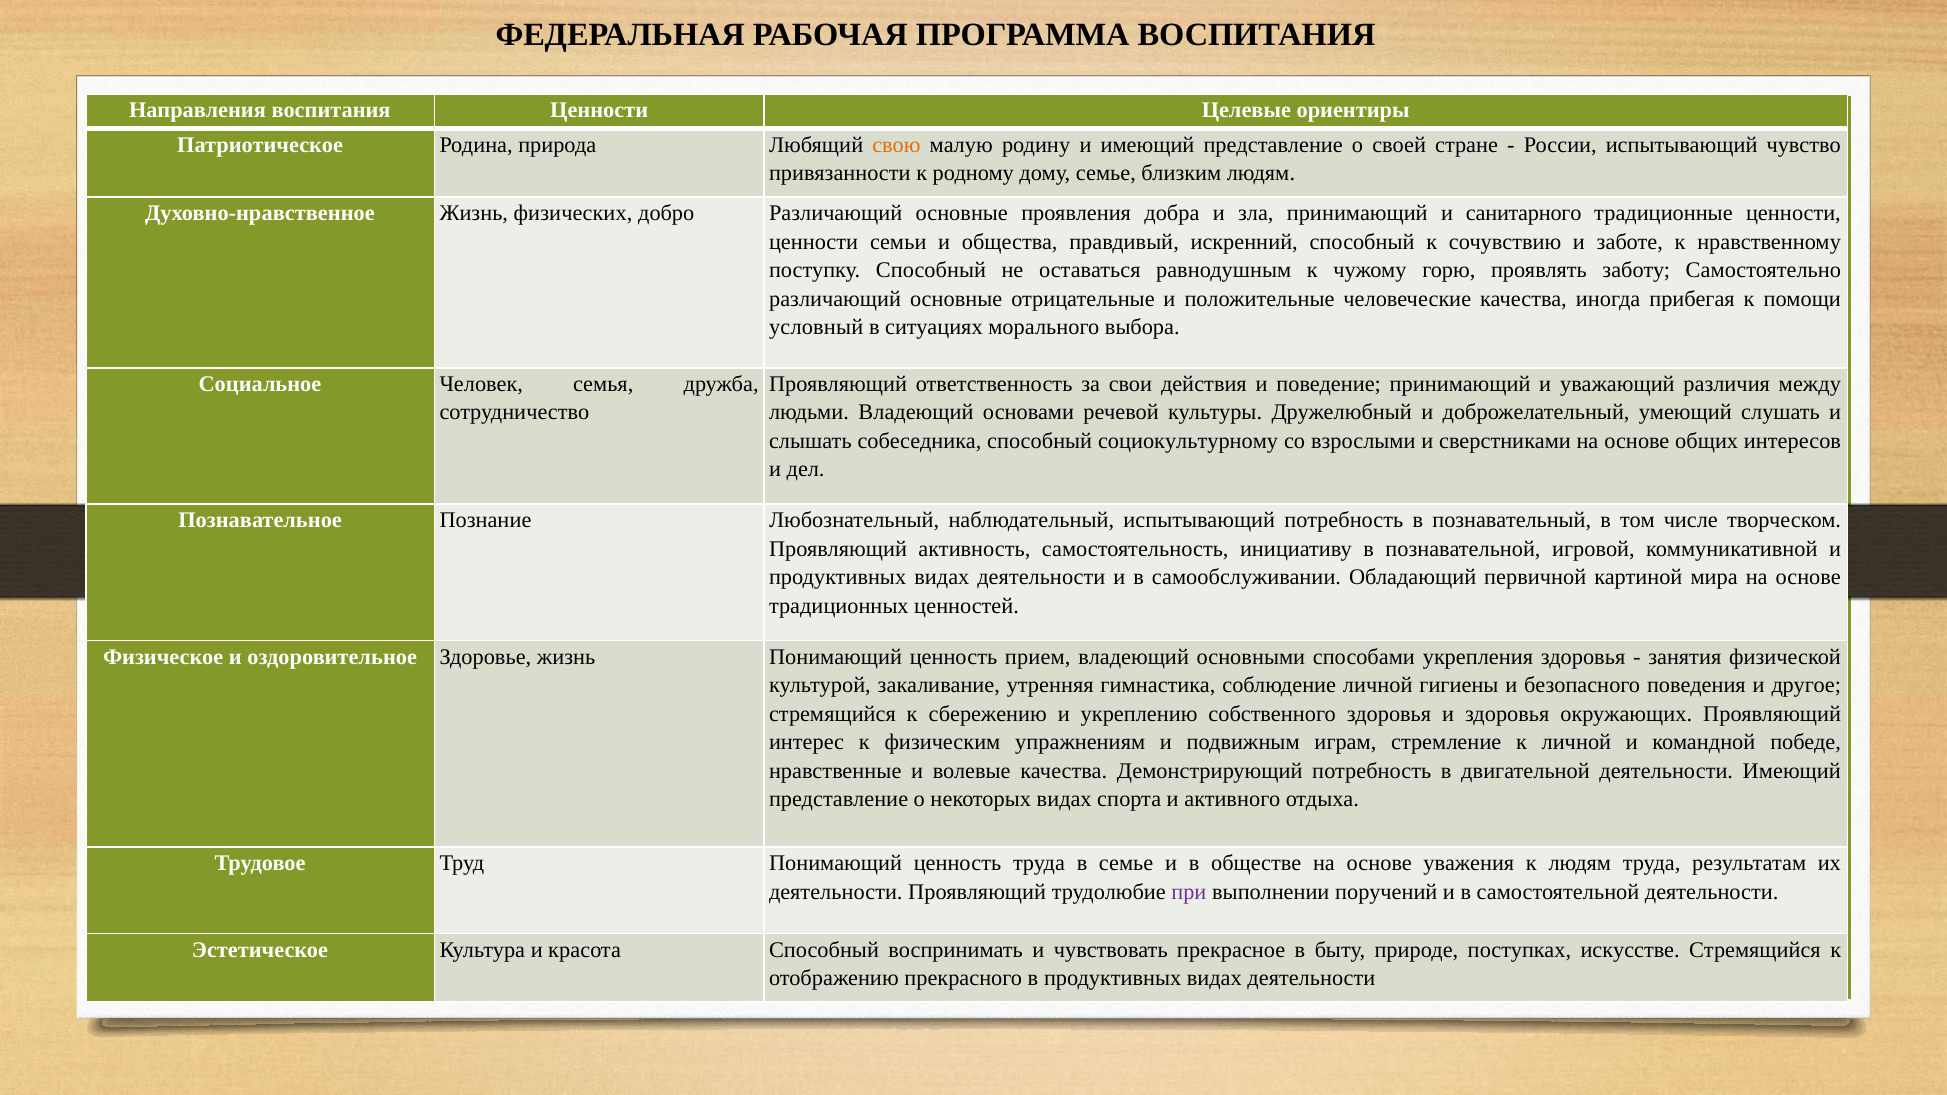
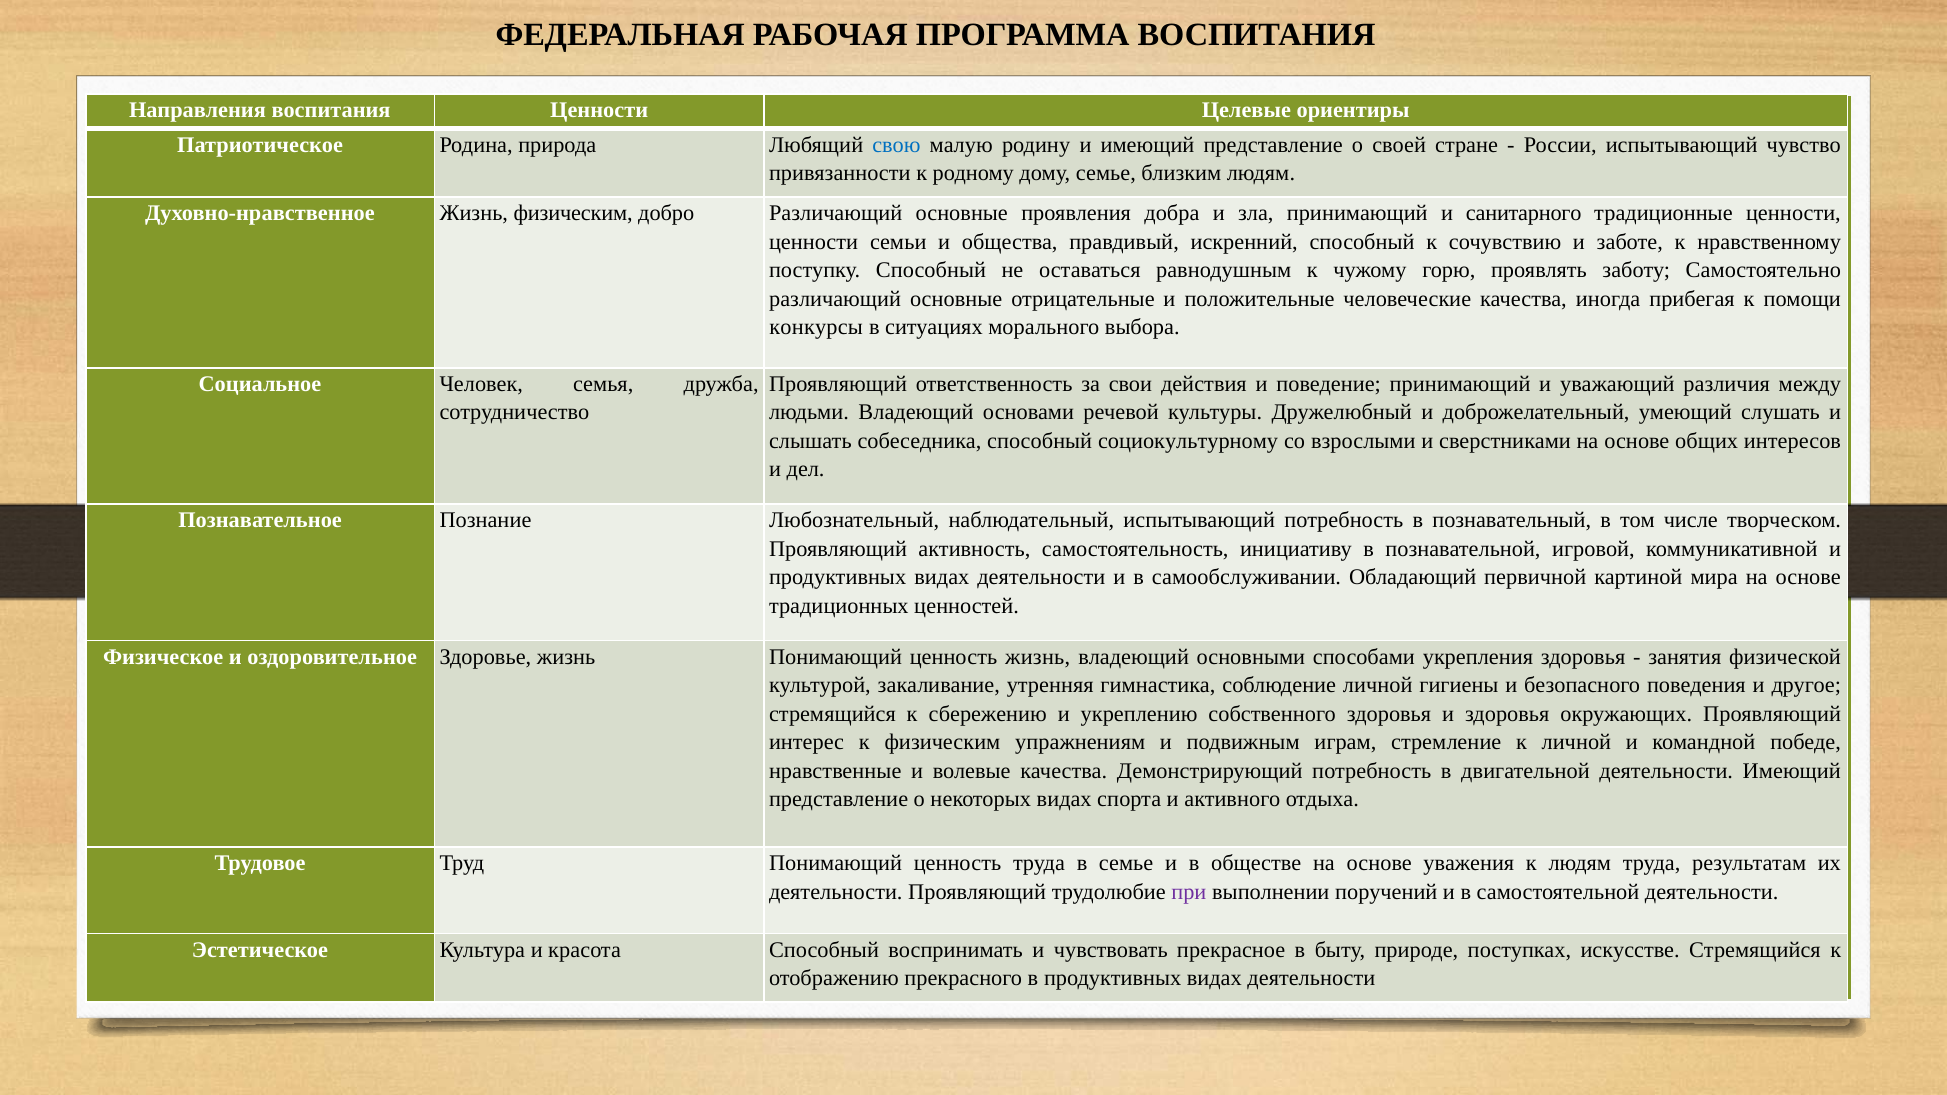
свою colour: orange -> blue
Жизнь физических: физических -> физическим
условный: условный -> конкурсы
ценность прием: прием -> жизнь
